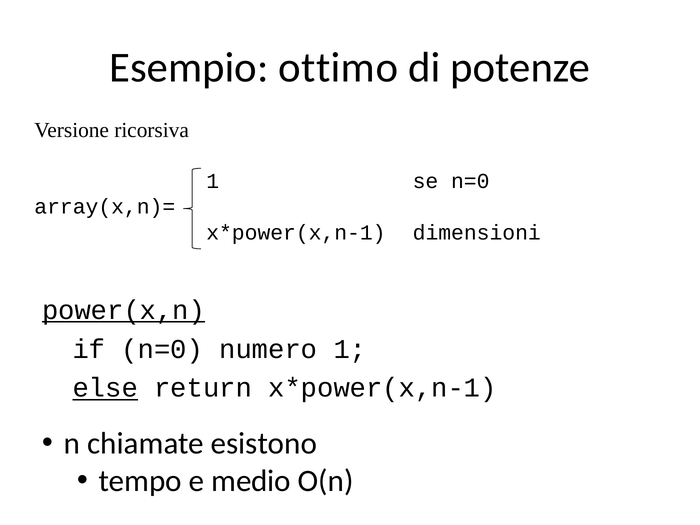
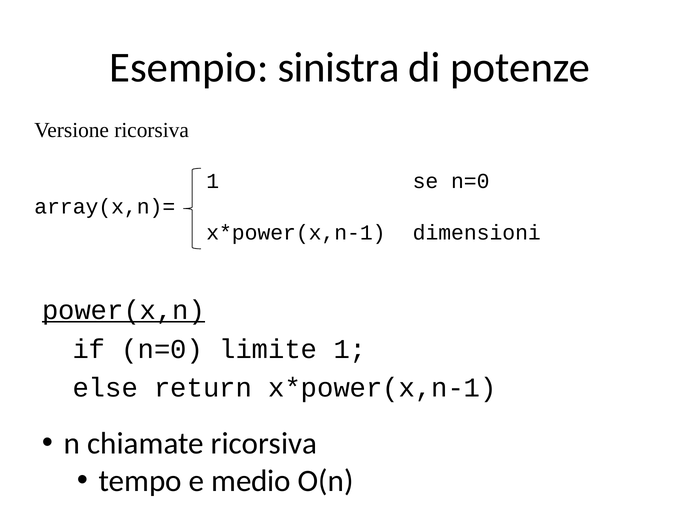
ottimo: ottimo -> sinistra
numero: numero -> limite
else underline: present -> none
chiamate esistono: esistono -> ricorsiva
